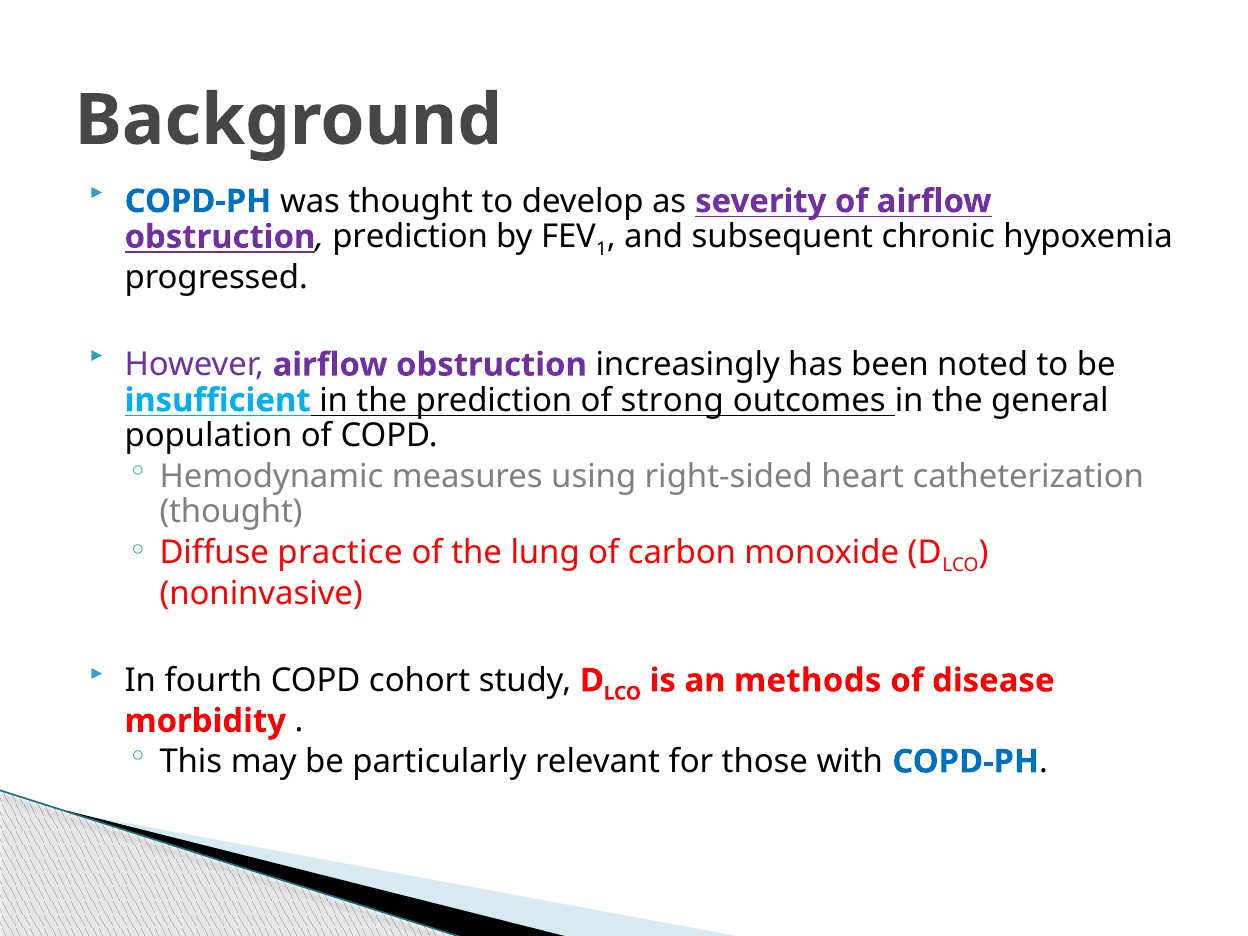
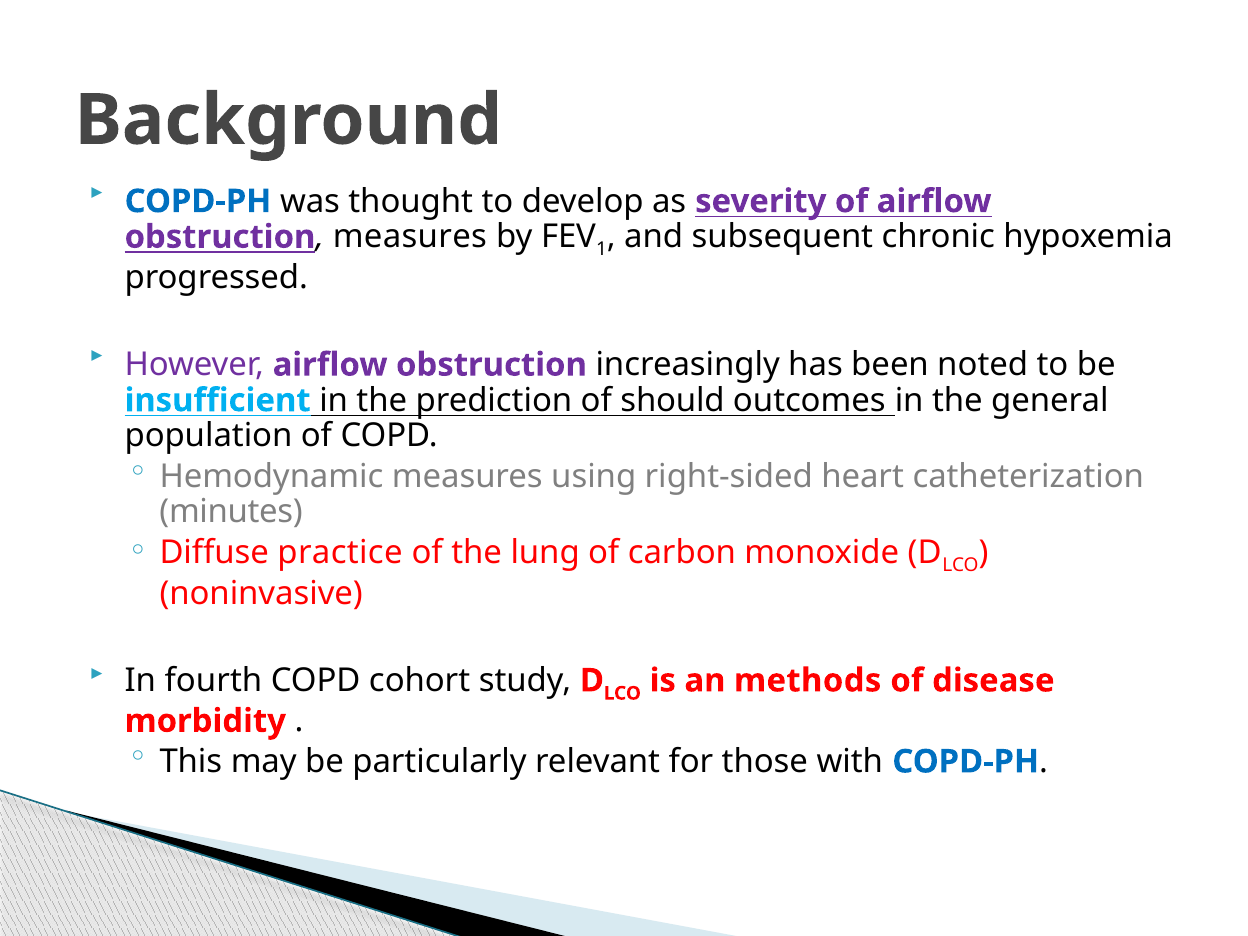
prediction at (410, 237): prediction -> measures
strong: strong -> should
thought at (231, 512): thought -> minutes
